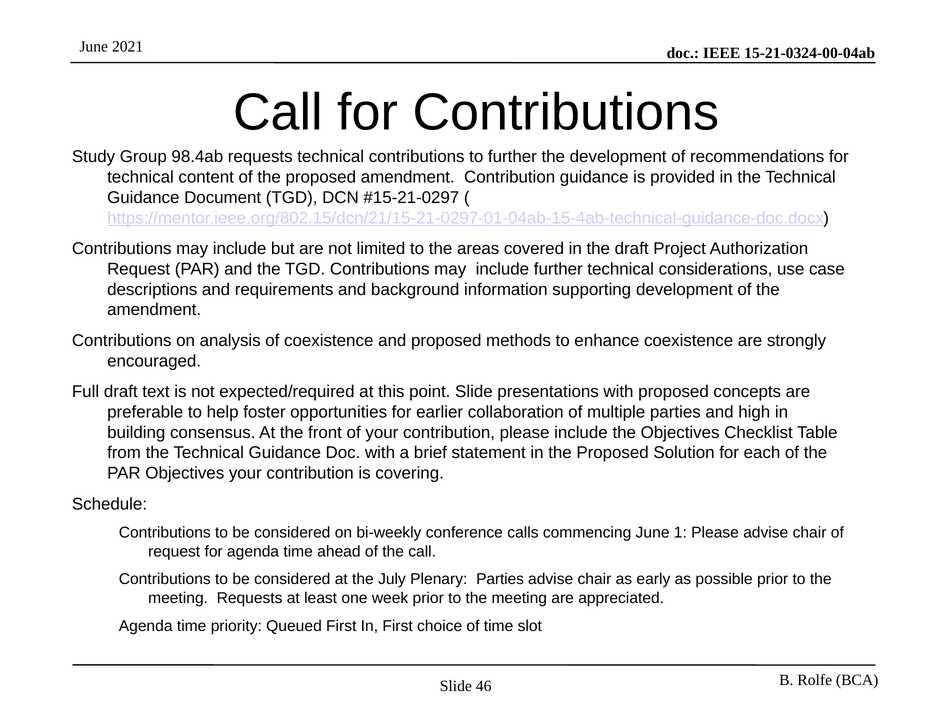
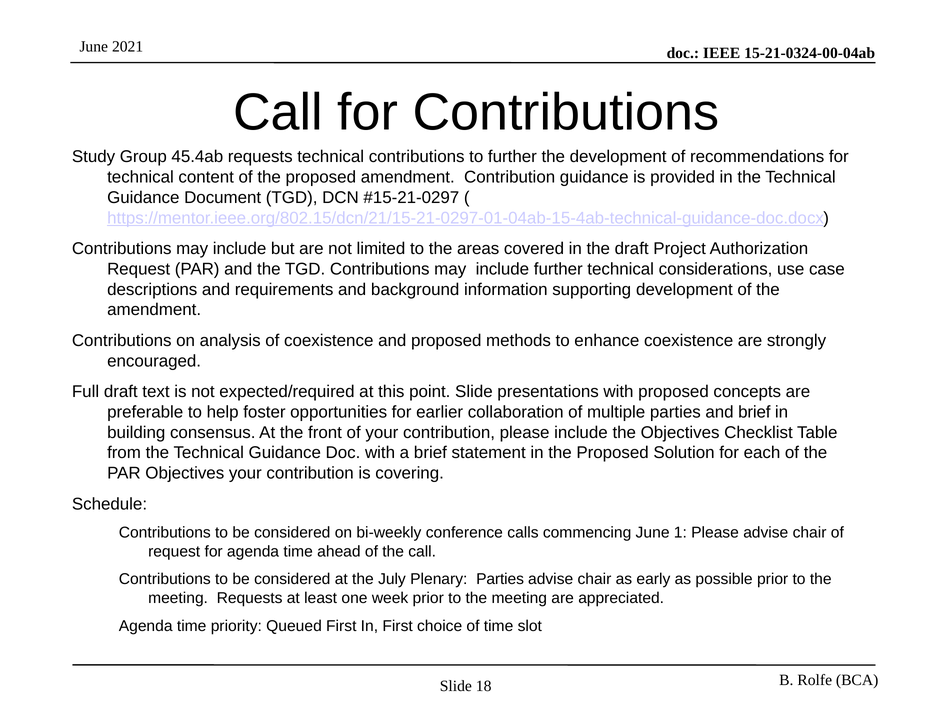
98.4ab: 98.4ab -> 45.4ab
and high: high -> brief
46: 46 -> 18
